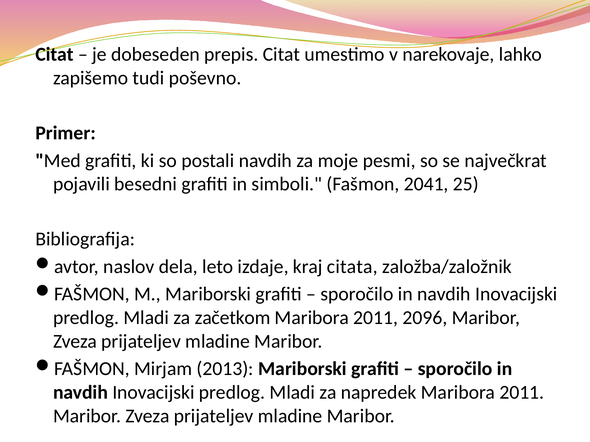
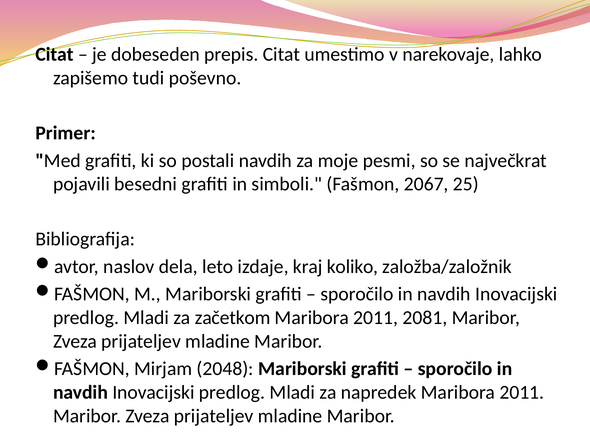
2041: 2041 -> 2067
citata: citata -> koliko
2096: 2096 -> 2081
2013: 2013 -> 2048
